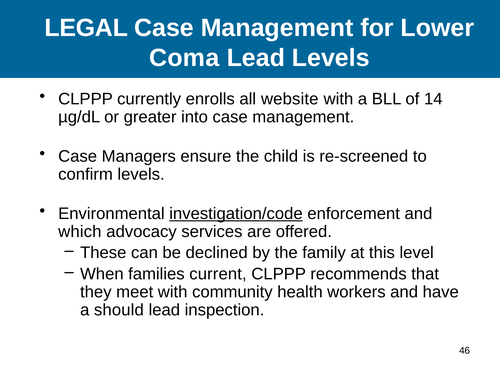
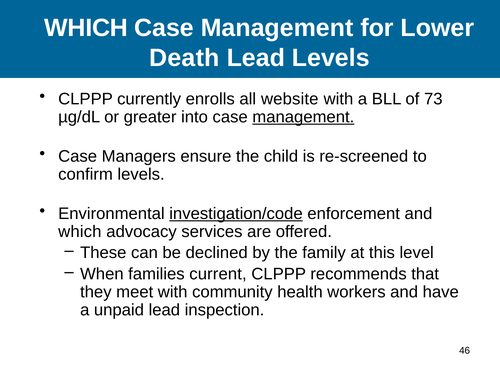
LEGAL at (86, 28): LEGAL -> WHICH
Coma: Coma -> Death
14: 14 -> 73
management at (303, 117) underline: none -> present
should: should -> unpaid
